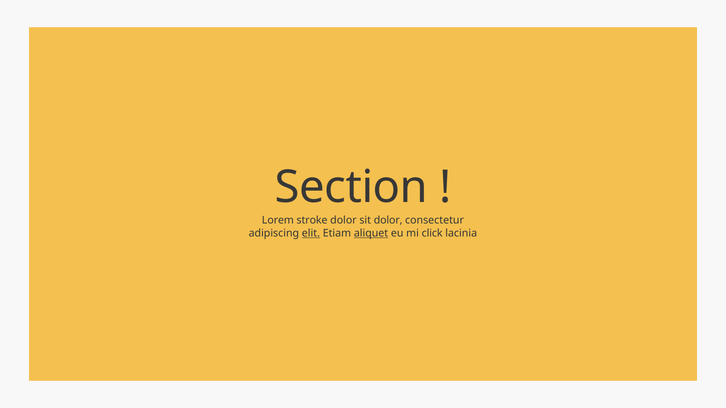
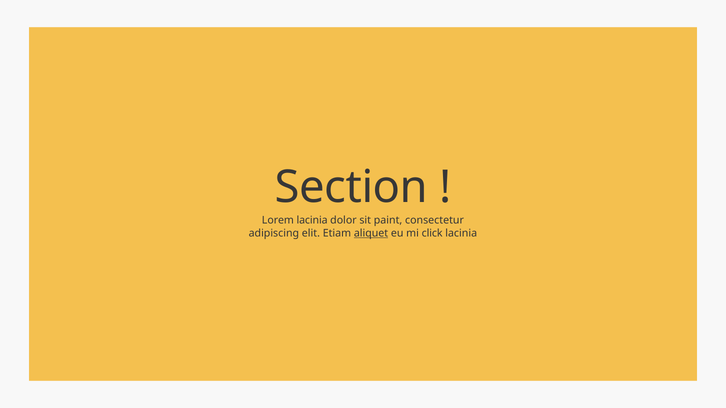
Lorem stroke: stroke -> lacinia
sit dolor: dolor -> paint
elit underline: present -> none
